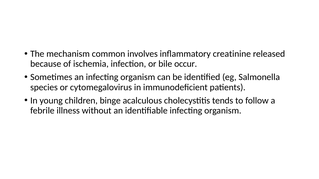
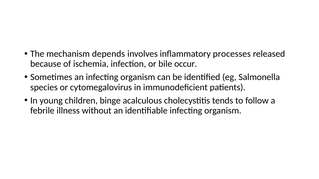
common: common -> depends
creatinine: creatinine -> processes
